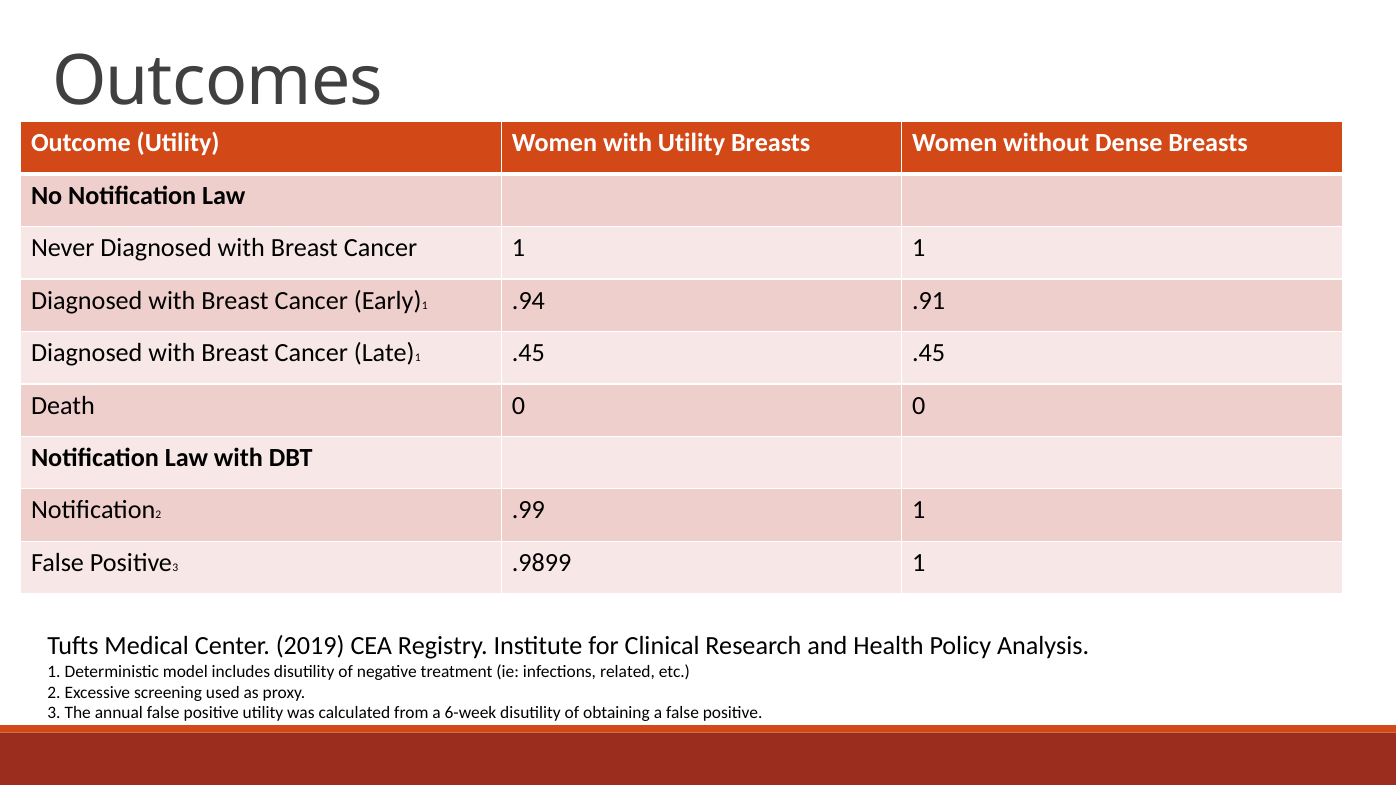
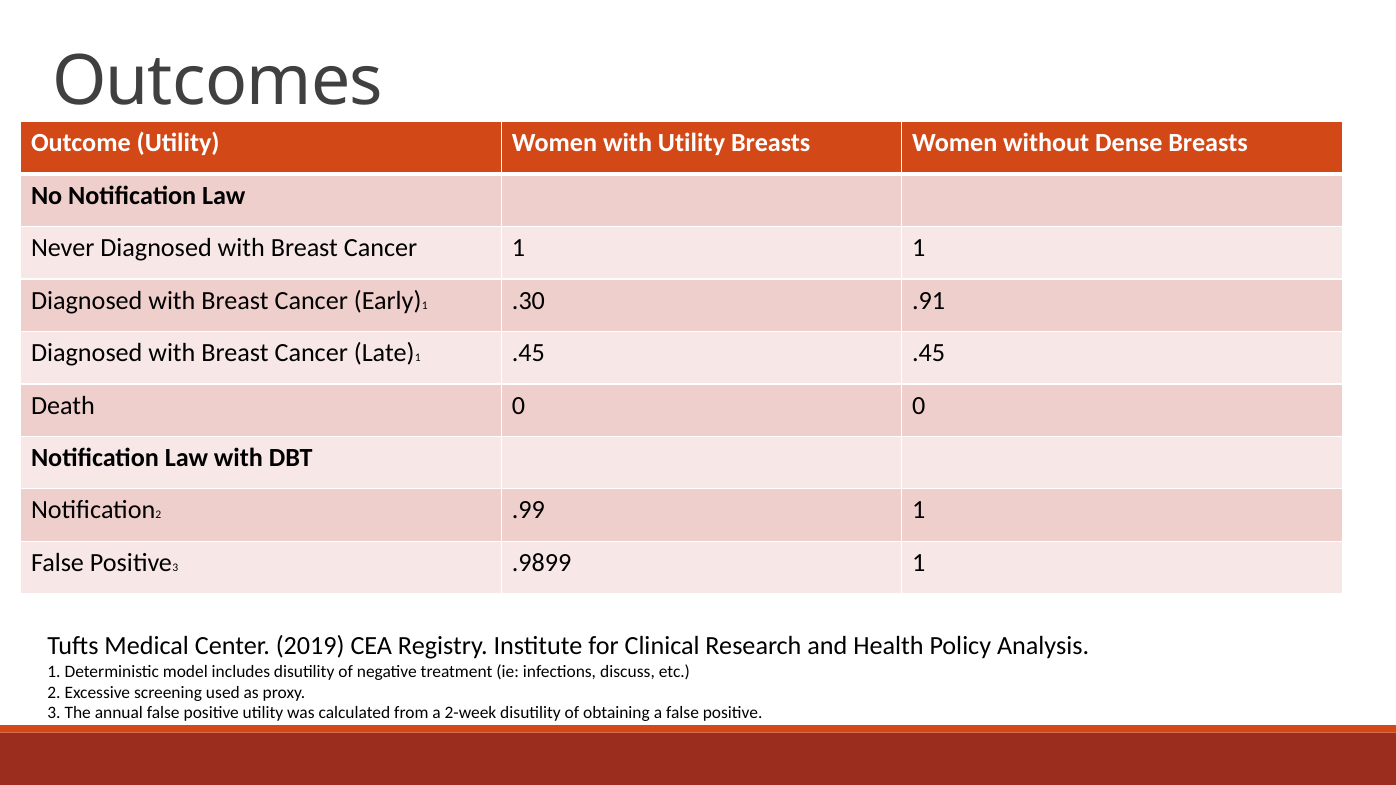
.94: .94 -> .30
related: related -> discuss
6-week: 6-week -> 2-week
